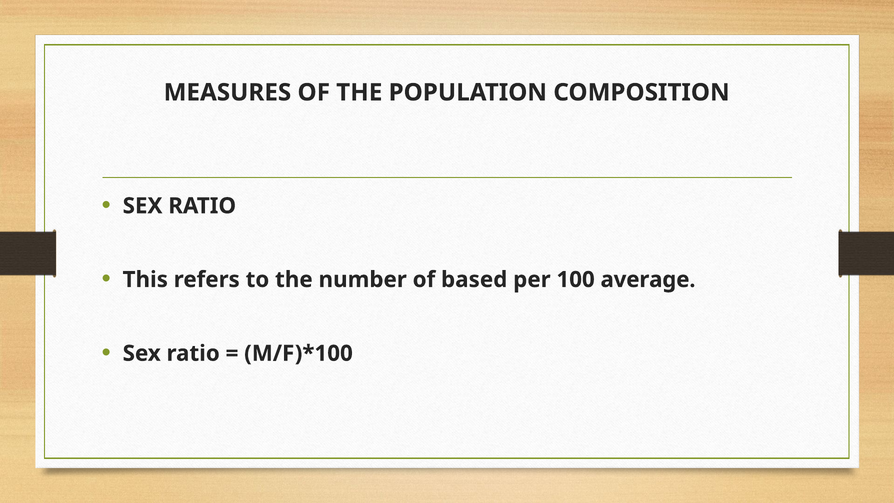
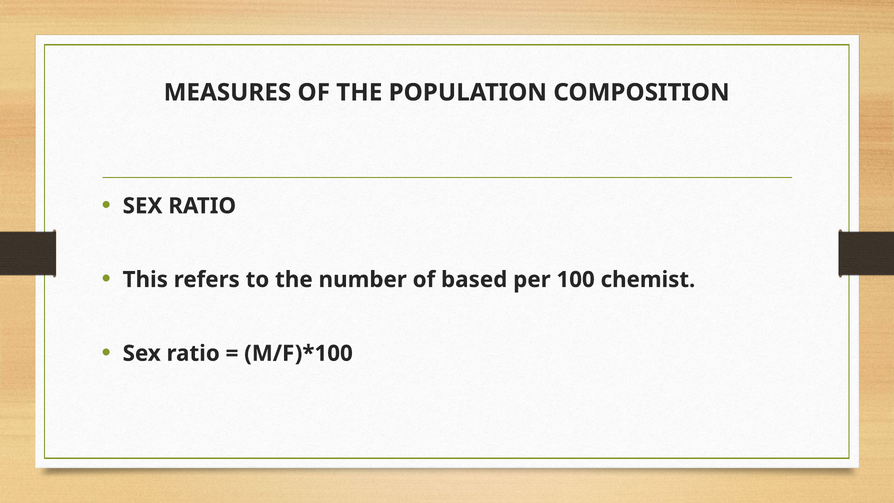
average: average -> chemist
